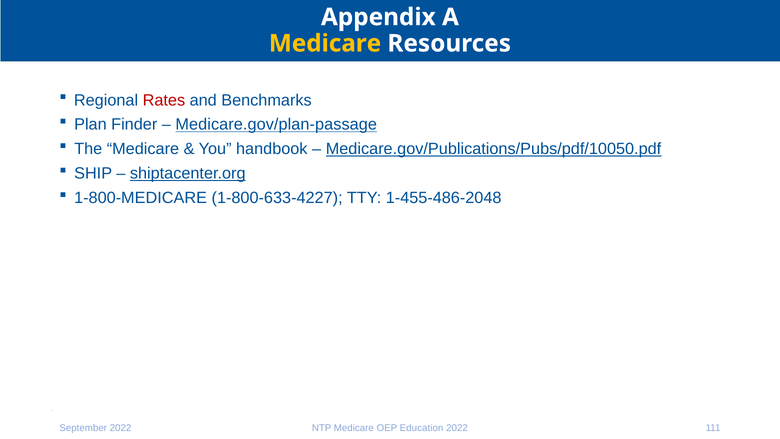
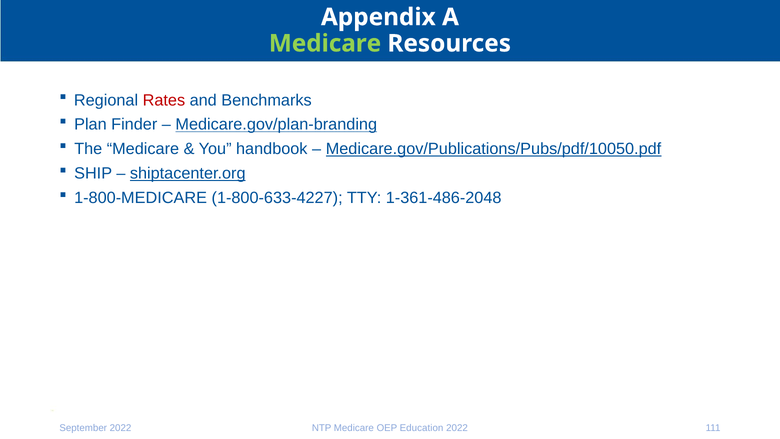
Medicare at (325, 43) colour: yellow -> light green
Medicare.gov/plan-passage: Medicare.gov/plan-passage -> Medicare.gov/plan-branding
1‑455-486-2048: 1‑455-486-2048 -> 1‑361-486-2048
